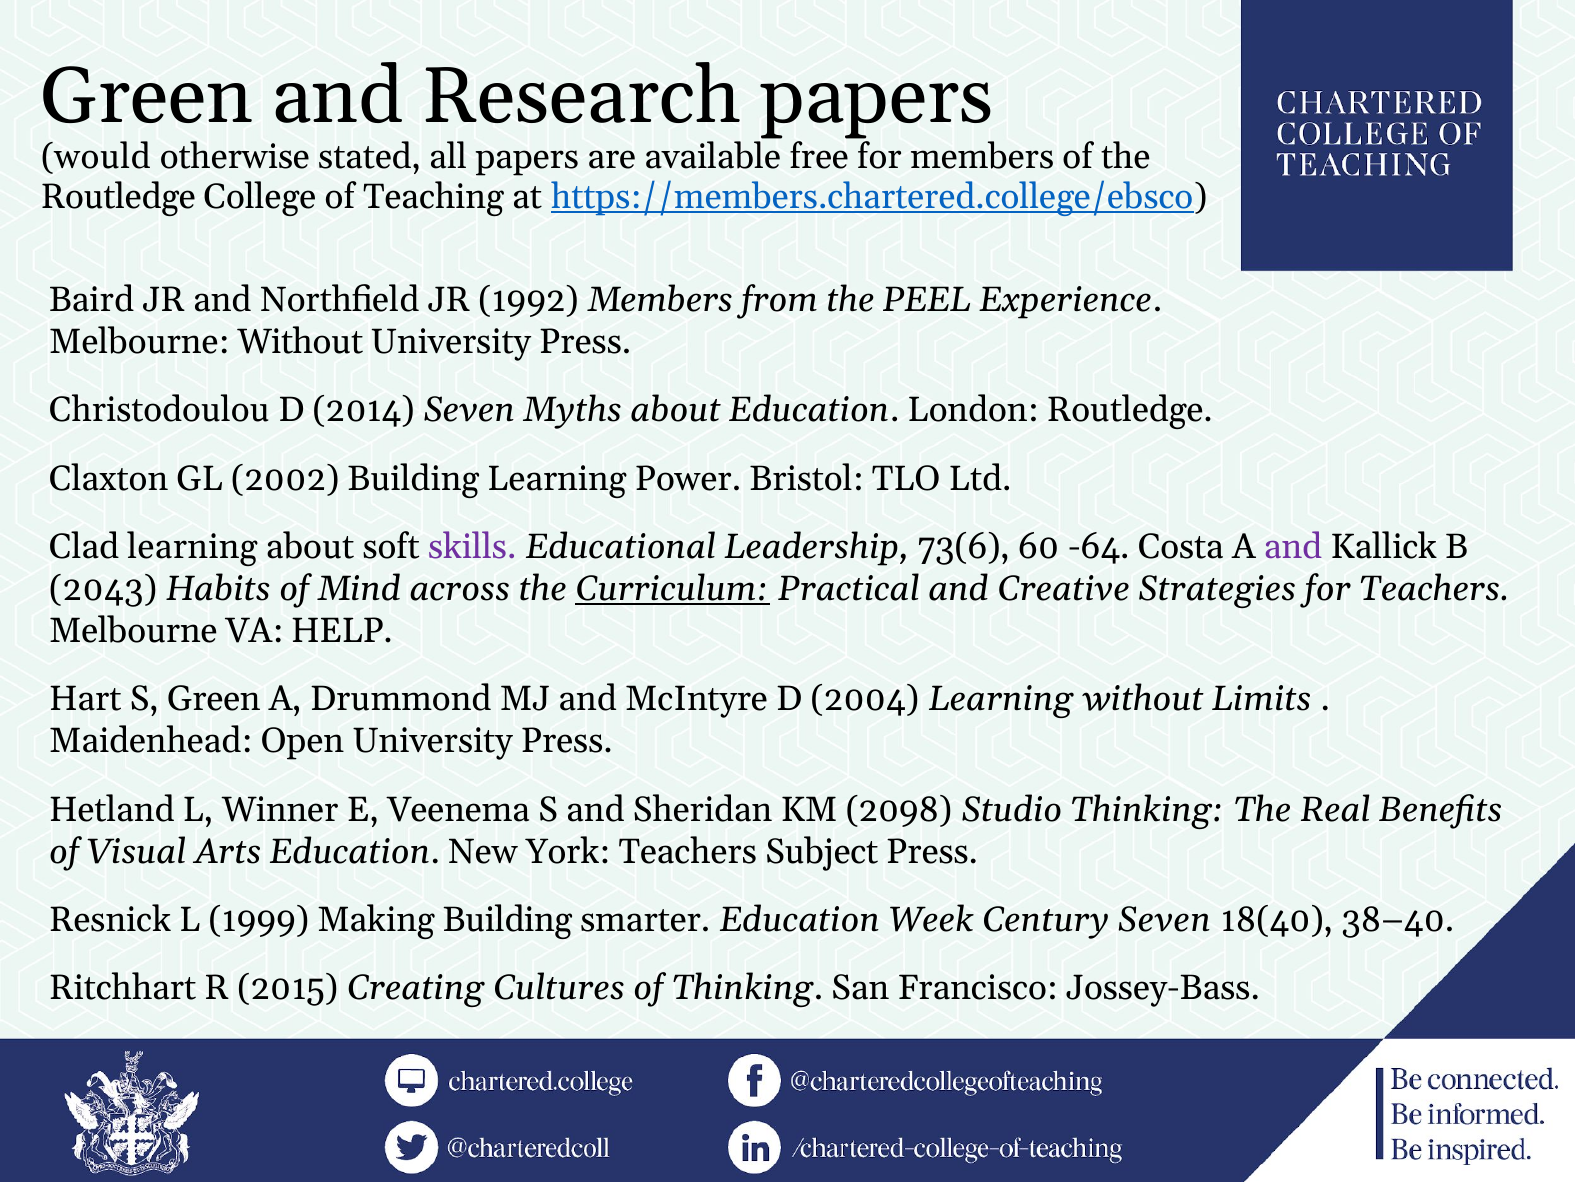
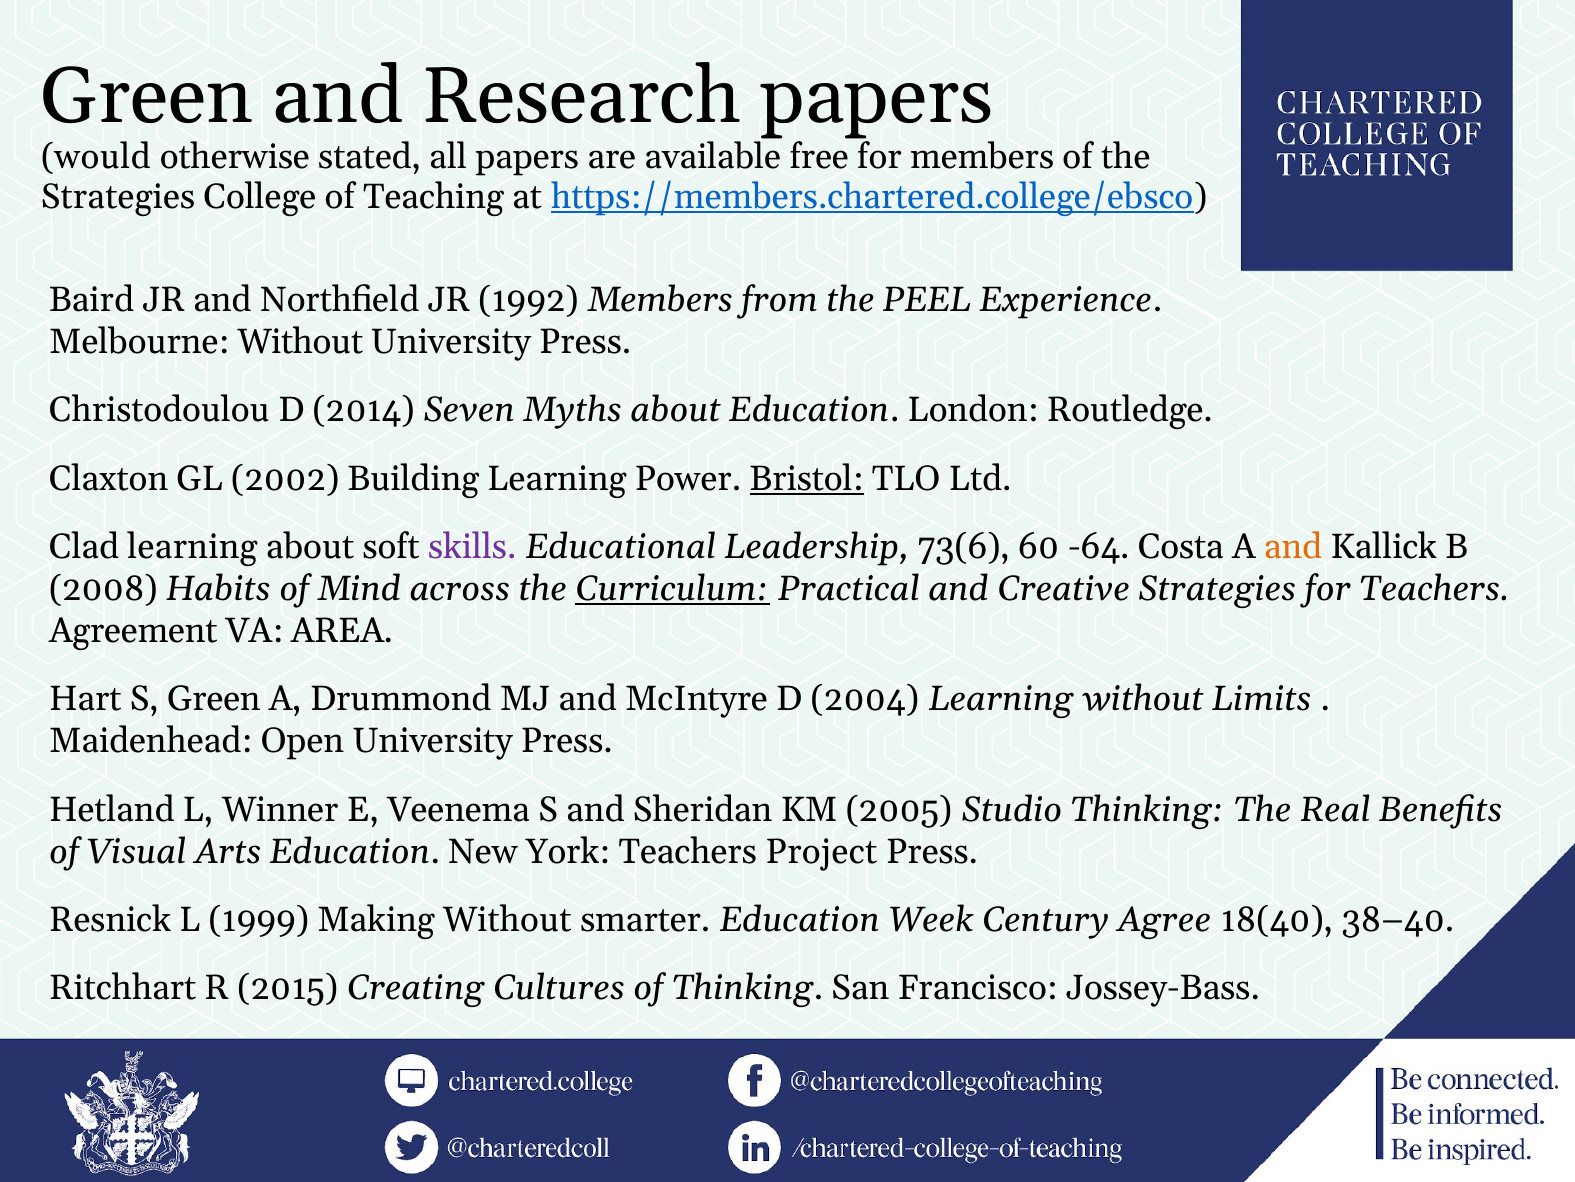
Routledge at (118, 196): Routledge -> Strategies
Bristol underline: none -> present
and at (1293, 547) colour: purple -> orange
2043: 2043 -> 2008
Melbourne at (133, 631): Melbourne -> Agreement
HELP: HELP -> AREA
2098: 2098 -> 2005
Subject: Subject -> Project
Making Building: Building -> Without
Century Seven: Seven -> Agree
